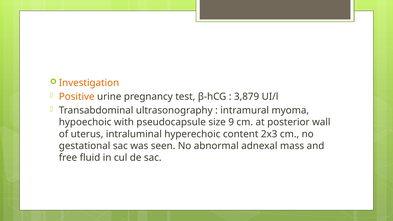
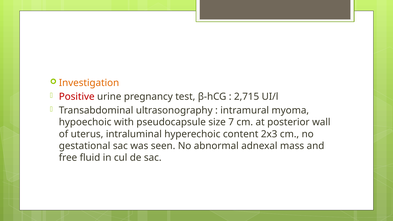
Positive colour: orange -> red
3,879: 3,879 -> 2,715
9: 9 -> 7
